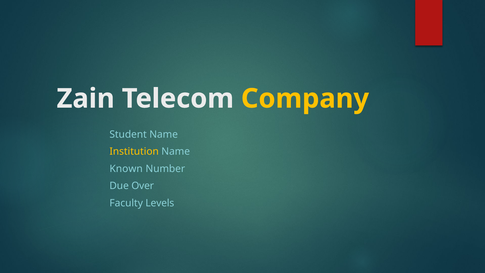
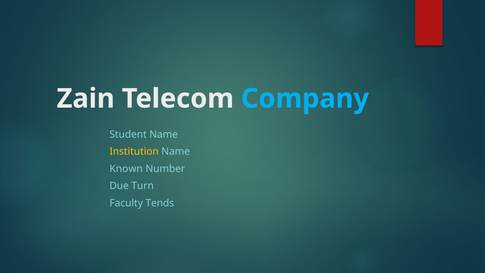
Company colour: yellow -> light blue
Over: Over -> Turn
Levels: Levels -> Tends
